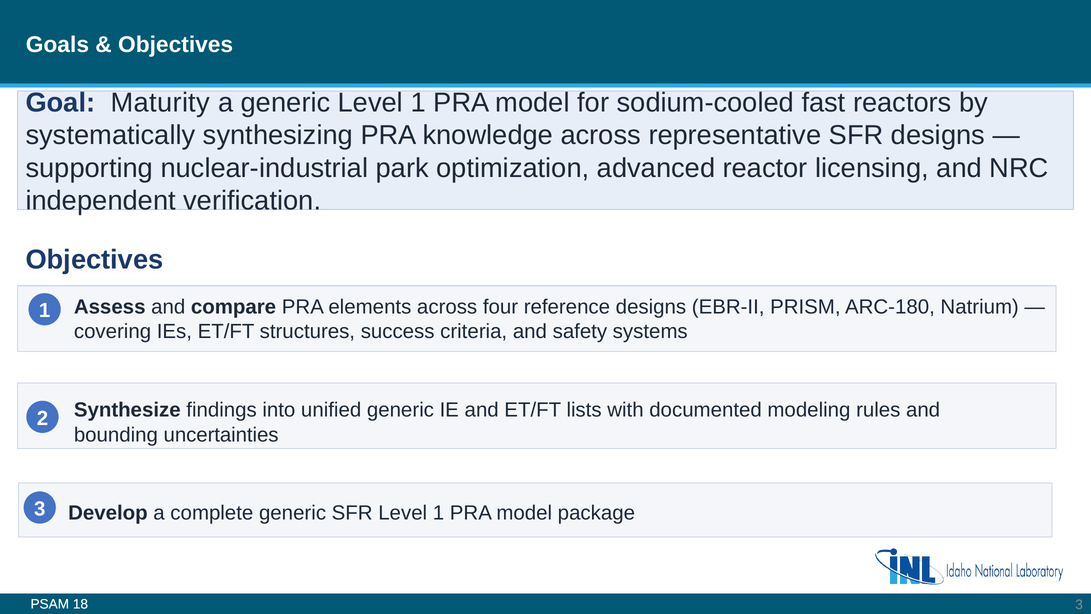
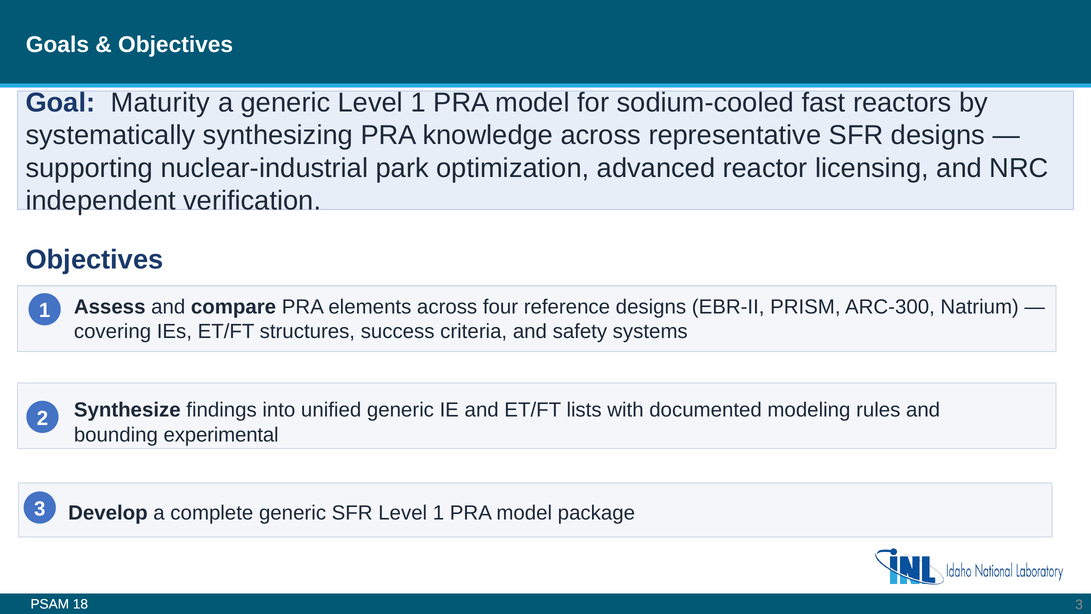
ARC-180: ARC-180 -> ARC-300
uncertainties: uncertainties -> experimental
